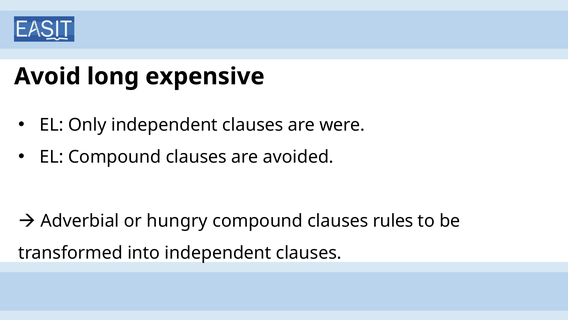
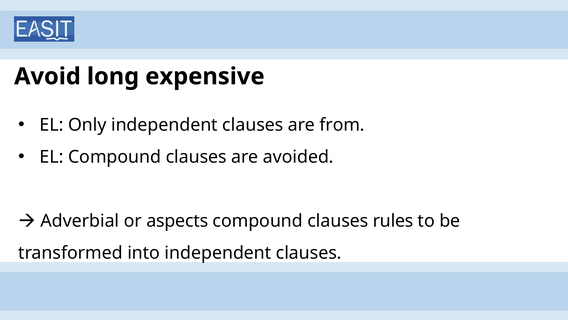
were: were -> from
hungry: hungry -> aspects
